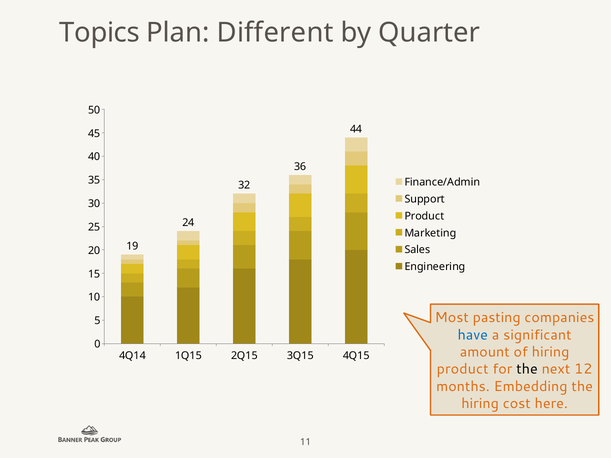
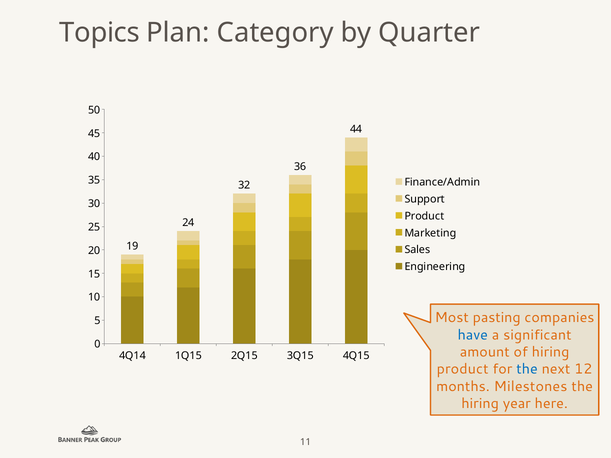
Different: Different -> Category
the at (527, 369) colour: black -> blue
Embedding: Embedding -> Milestones
cost: cost -> year
